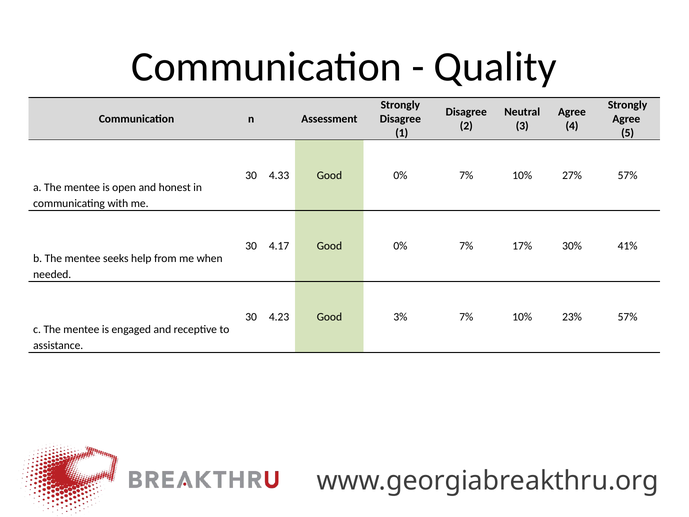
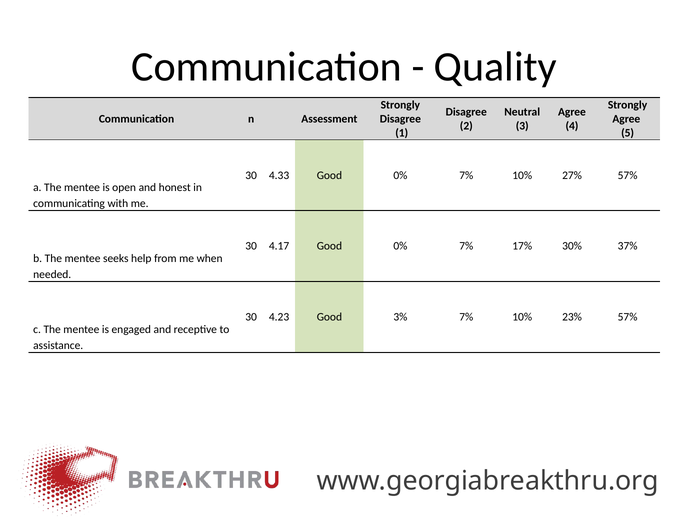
41%: 41% -> 37%
